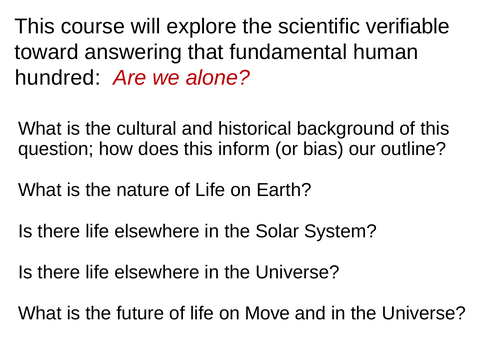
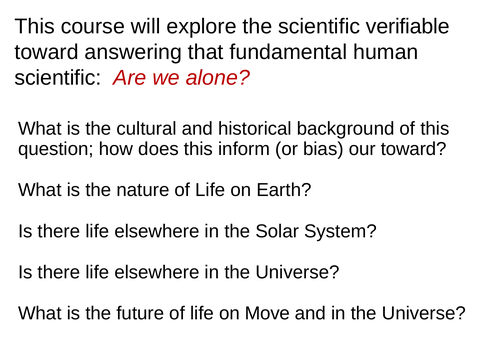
hundred at (58, 78): hundred -> scientific
our outline: outline -> toward
